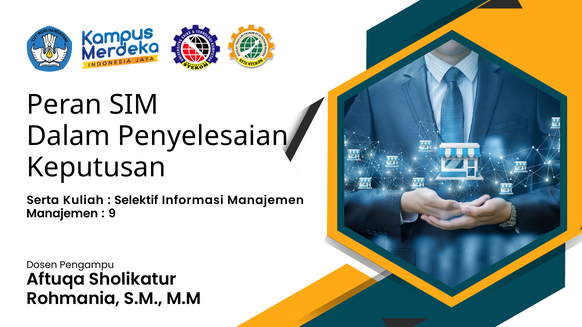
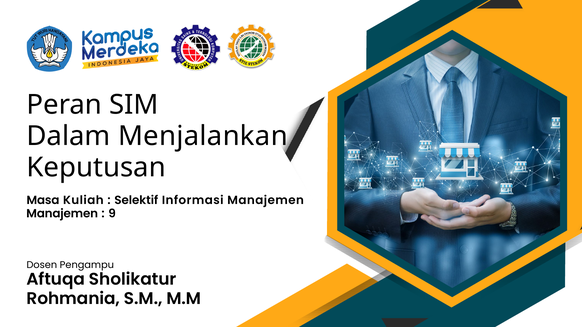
Penyelesaian: Penyelesaian -> Menjalankan
Serta: Serta -> Masa
